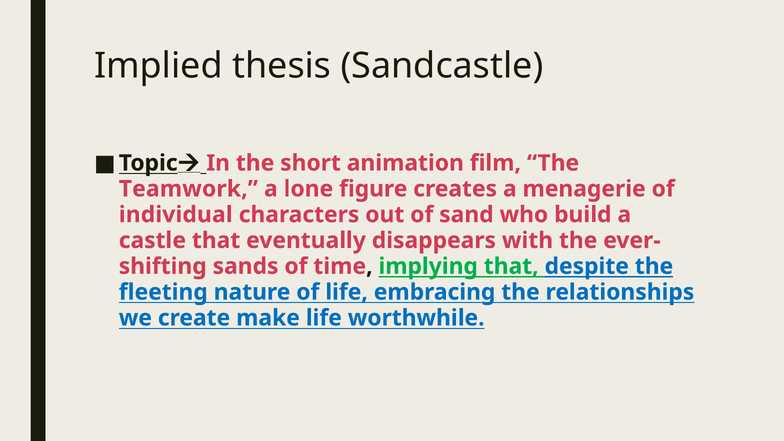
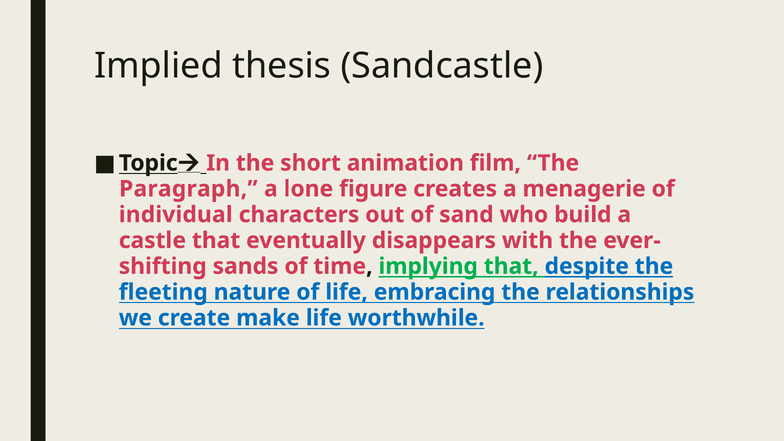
Teamwork: Teamwork -> Paragraph
